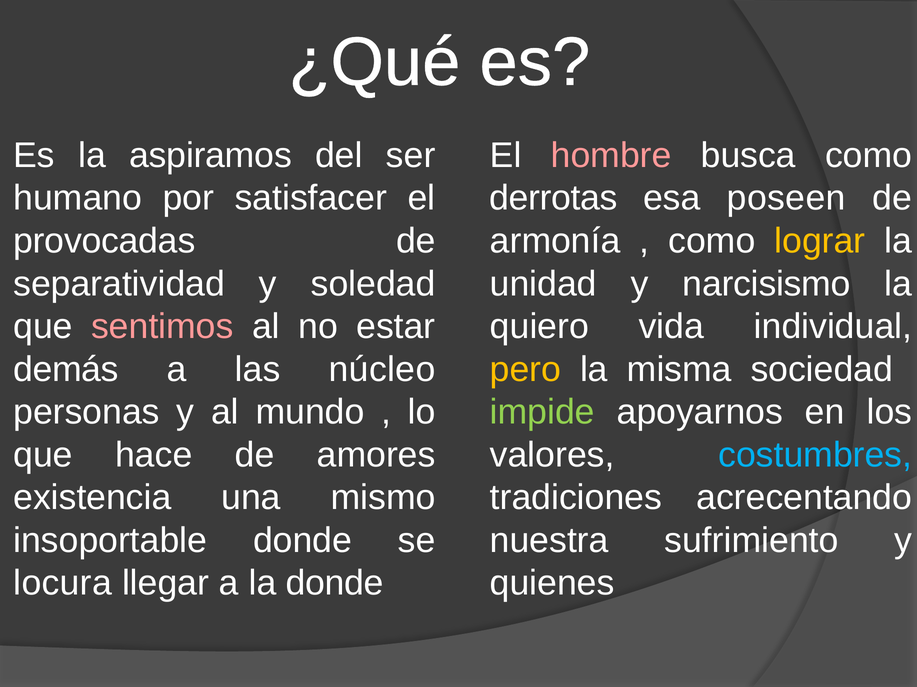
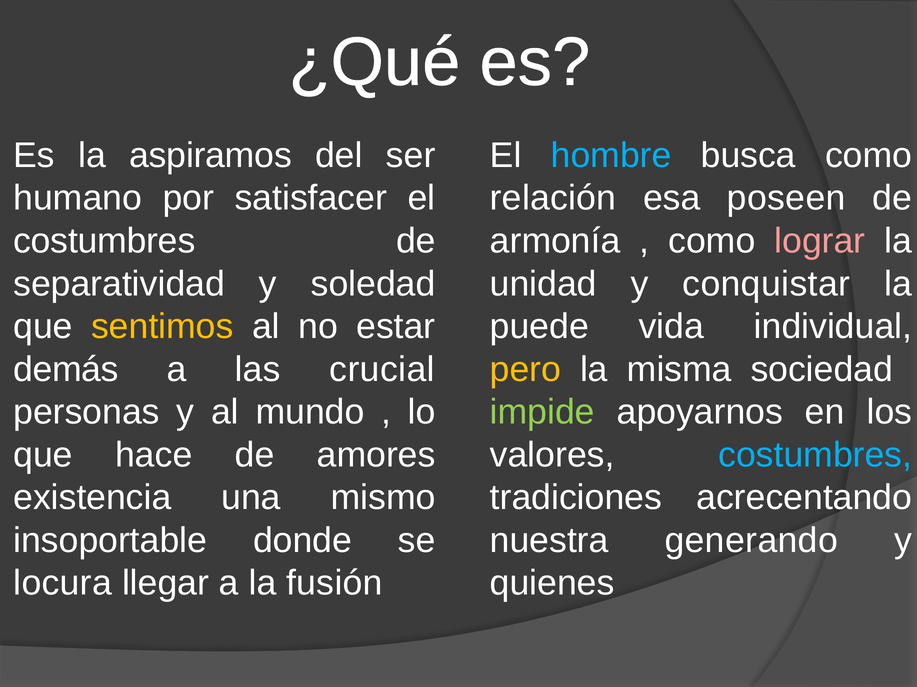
hombre colour: pink -> light blue
derrotas: derrotas -> relación
provocadas at (104, 241): provocadas -> costumbres
lograr colour: yellow -> pink
narcisismo: narcisismo -> conquistar
sentimos colour: pink -> yellow
quiero: quiero -> puede
núcleo: núcleo -> crucial
sufrimiento: sufrimiento -> generando
la donde: donde -> fusión
